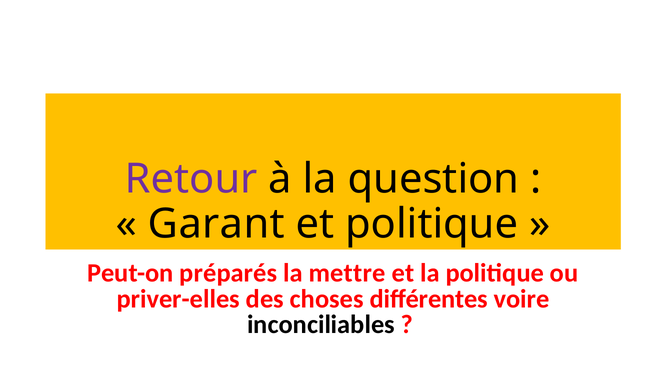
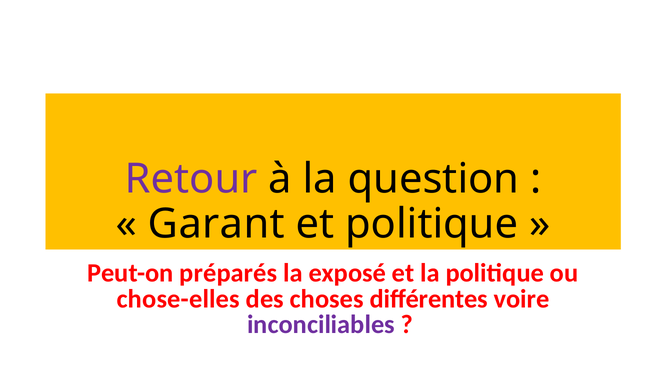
mettre: mettre -> exposé
priver-elles: priver-elles -> chose-elles
inconciliables colour: black -> purple
